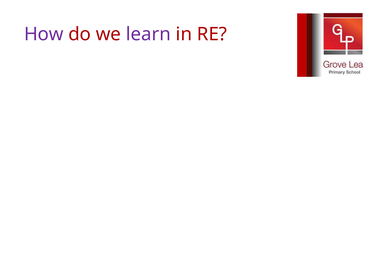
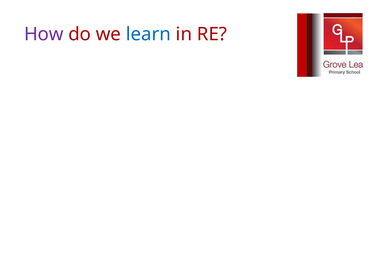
learn colour: purple -> blue
